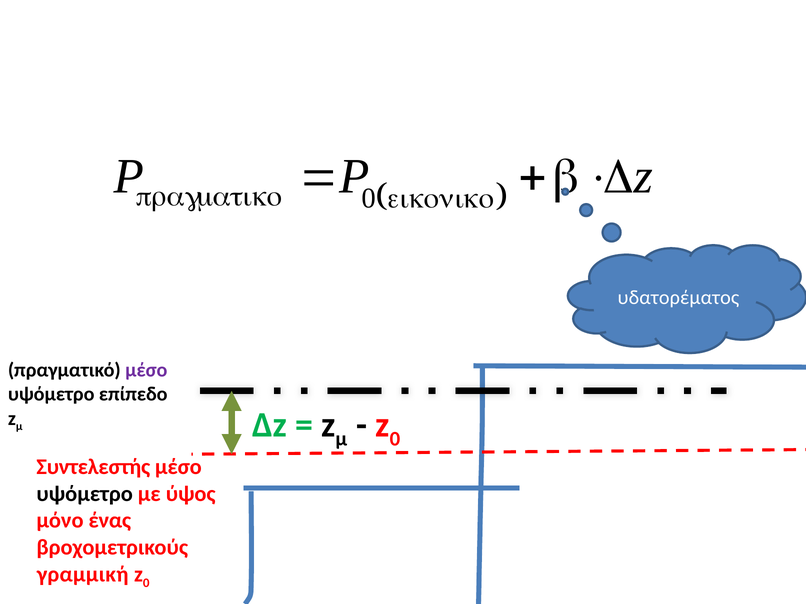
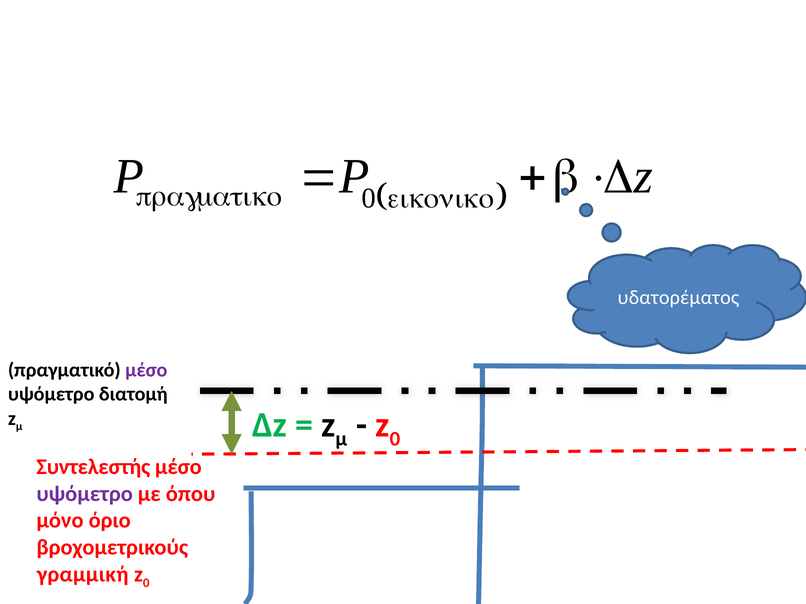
επίπεδο: επίπεδο -> διατομή
υψόμετρο at (85, 494) colour: black -> purple
ύψος: ύψος -> όπου
ένας: ένας -> όριο
